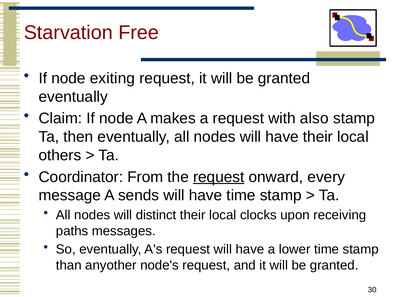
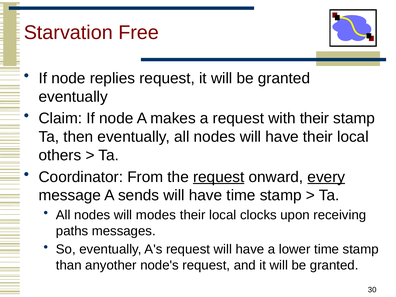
exiting: exiting -> replies
with also: also -> their
every underline: none -> present
distinct: distinct -> modes
